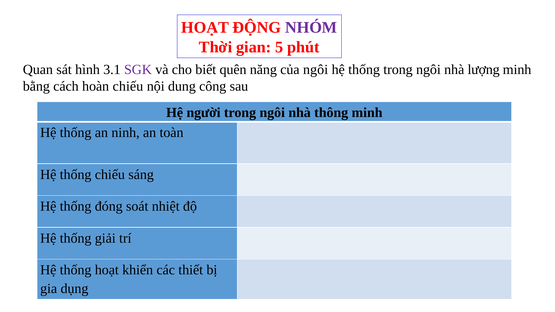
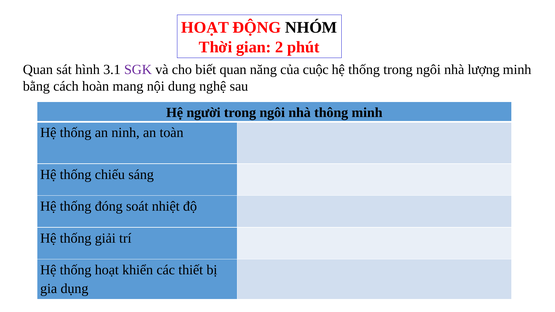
NHÓM colour: purple -> black
5: 5 -> 2
biết quên: quên -> quan
của ngôi: ngôi -> cuộc
hoàn chiếu: chiếu -> mang
công: công -> nghệ
